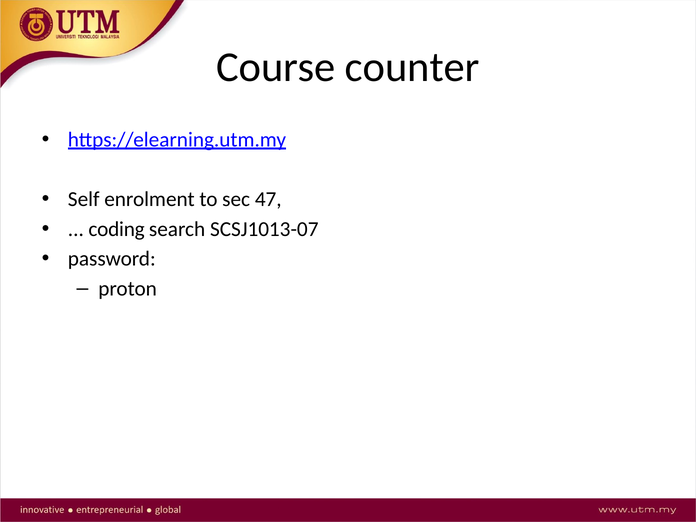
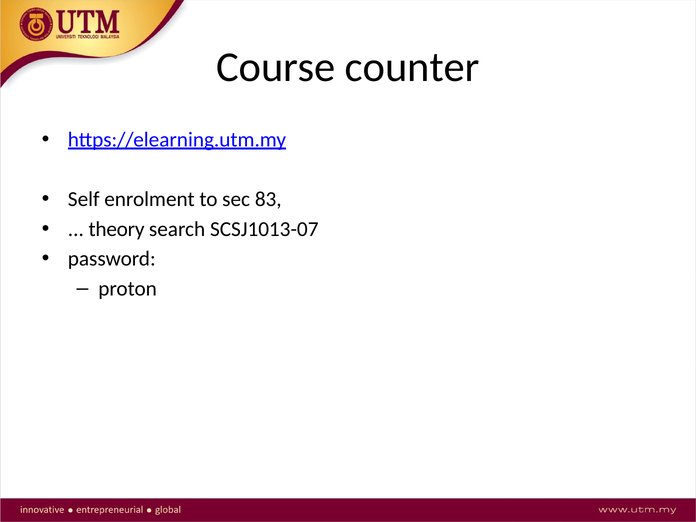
47: 47 -> 83
coding: coding -> theory
